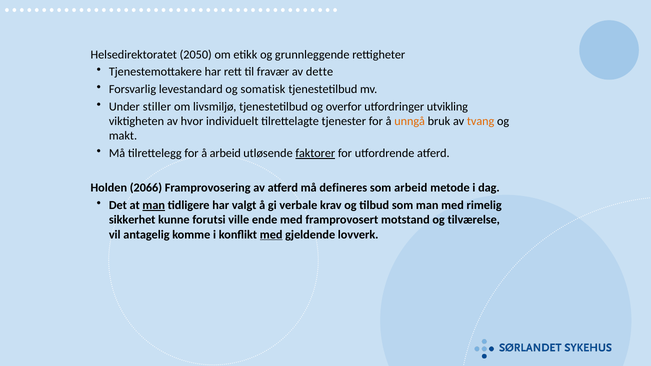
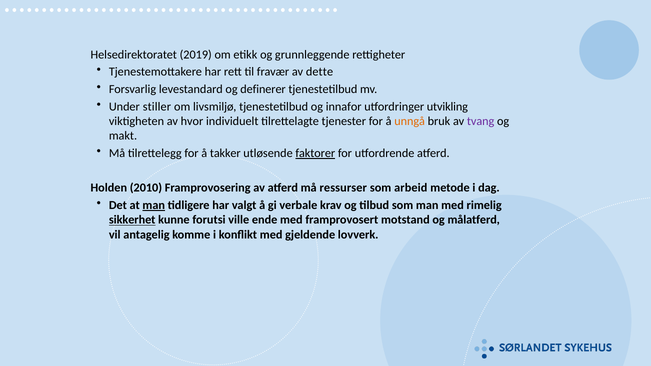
2050: 2050 -> 2019
somatisk: somatisk -> definerer
overfor: overfor -> innafor
tvang colour: orange -> purple
å arbeid: arbeid -> takker
2066: 2066 -> 2010
defineres: defineres -> ressurser
sikkerhet underline: none -> present
tilværelse: tilværelse -> målatferd
med at (271, 235) underline: present -> none
